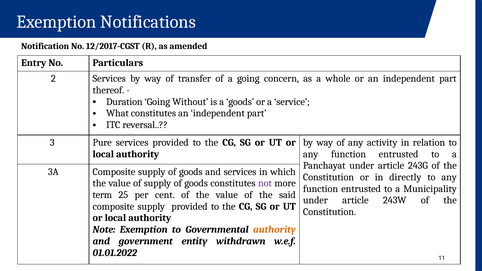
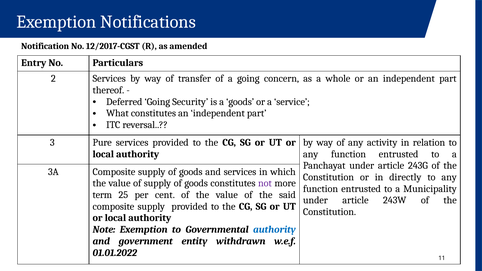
Duration: Duration -> Deferred
Without: Without -> Security
authority at (274, 230) colour: orange -> blue
